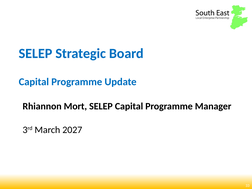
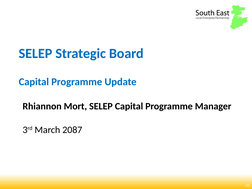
2027: 2027 -> 2087
